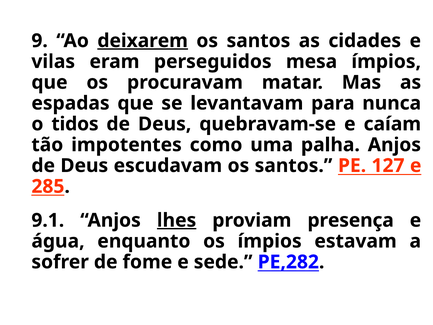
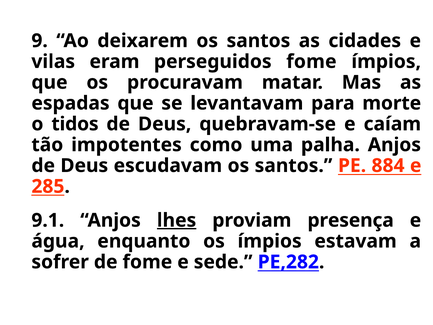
deixarem underline: present -> none
perseguidos mesa: mesa -> fome
nunca: nunca -> morte
127: 127 -> 884
